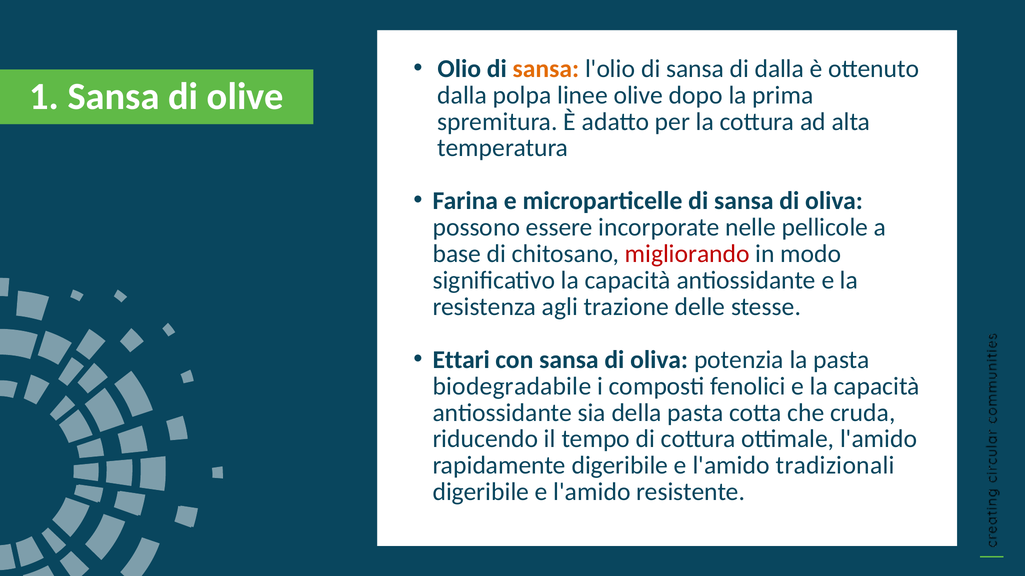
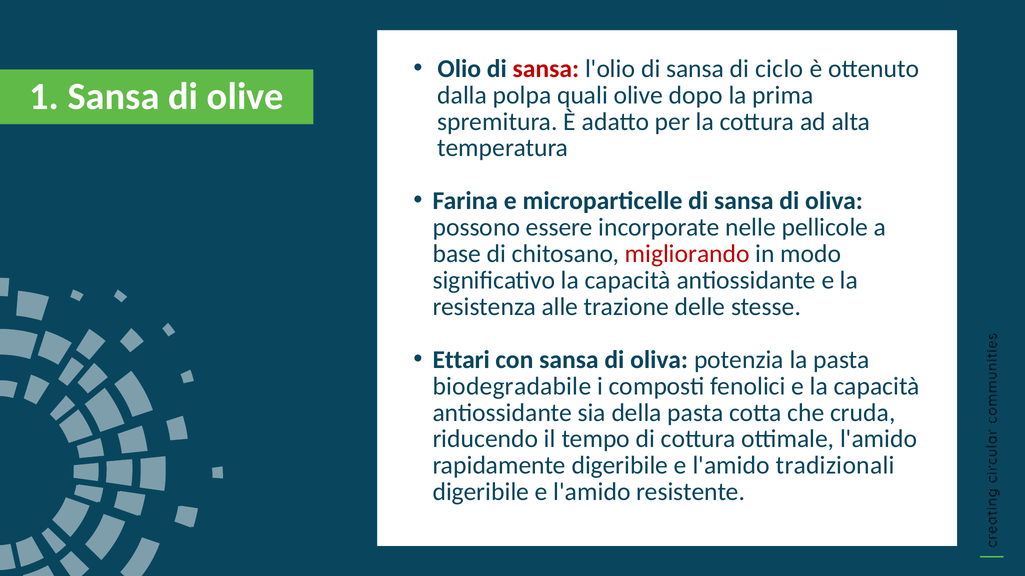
sansa at (546, 69) colour: orange -> red
di dalla: dalla -> ciclo
linee: linee -> quali
agli: agli -> alle
